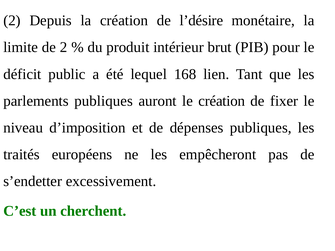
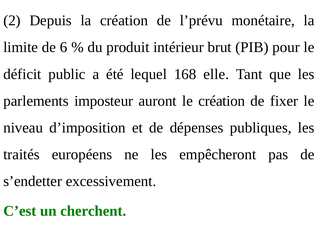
l’désire: l’désire -> l’prévu
de 2: 2 -> 6
lien: lien -> elle
parlements publiques: publiques -> imposteur
